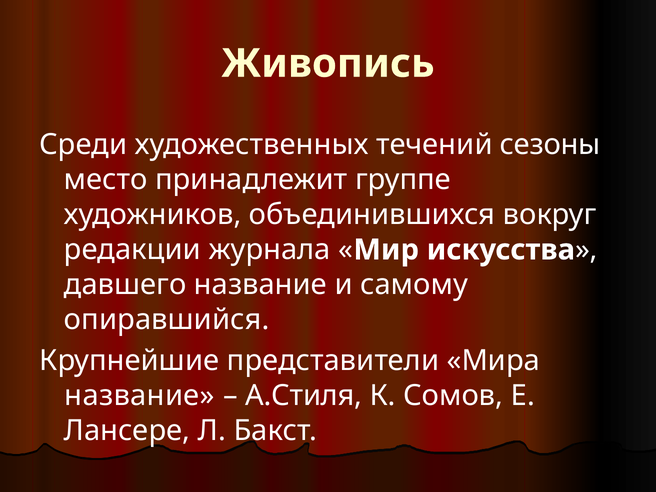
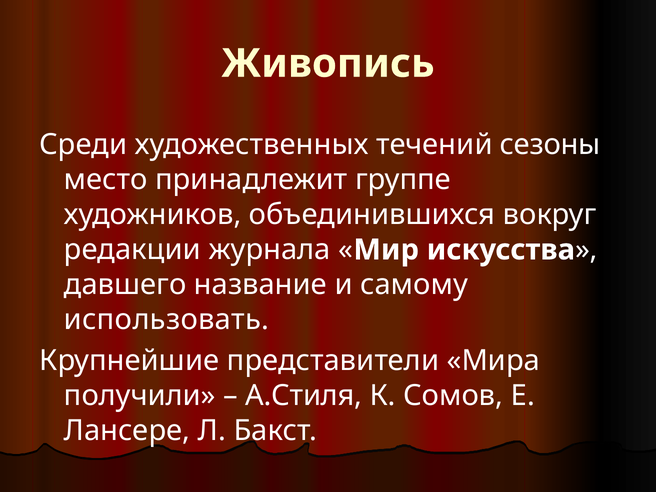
опиравшийся: опиравшийся -> использовать
название at (140, 396): название -> получили
